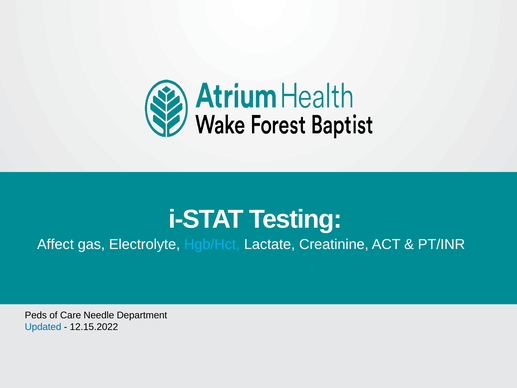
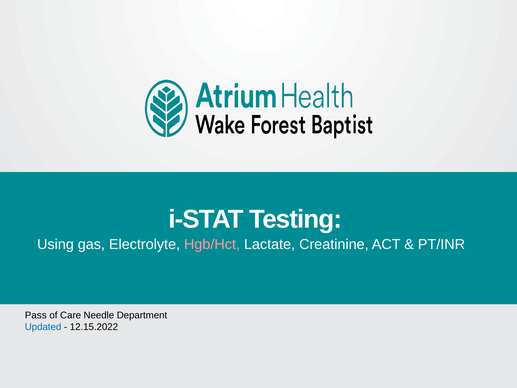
Affect: Affect -> Using
Hgb/Hct colour: light blue -> pink
Peds: Peds -> Pass
